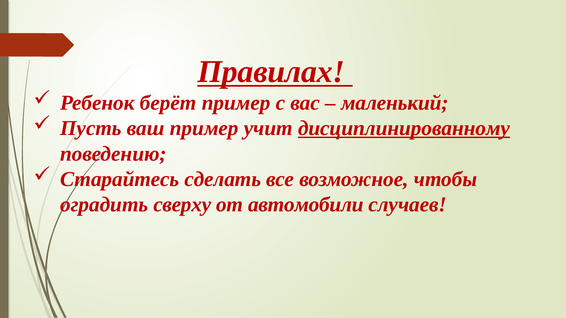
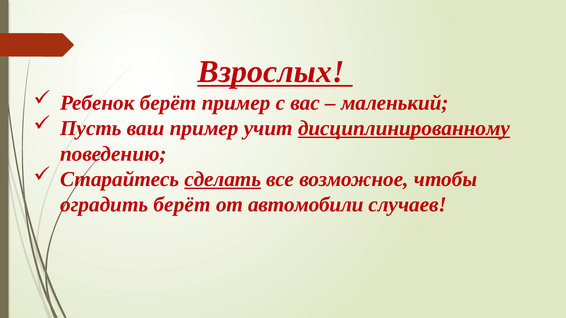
Правилах: Правилах -> Взрослых
сделать underline: none -> present
оградить сверху: сверху -> берёт
